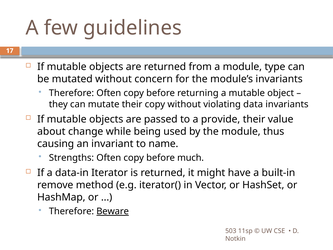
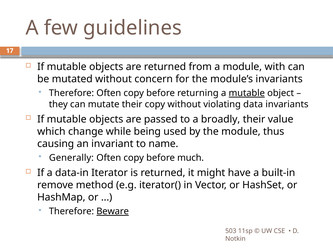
type: type -> with
mutable at (247, 93) underline: none -> present
provide: provide -> broadly
about: about -> which
Strengths: Strengths -> Generally
